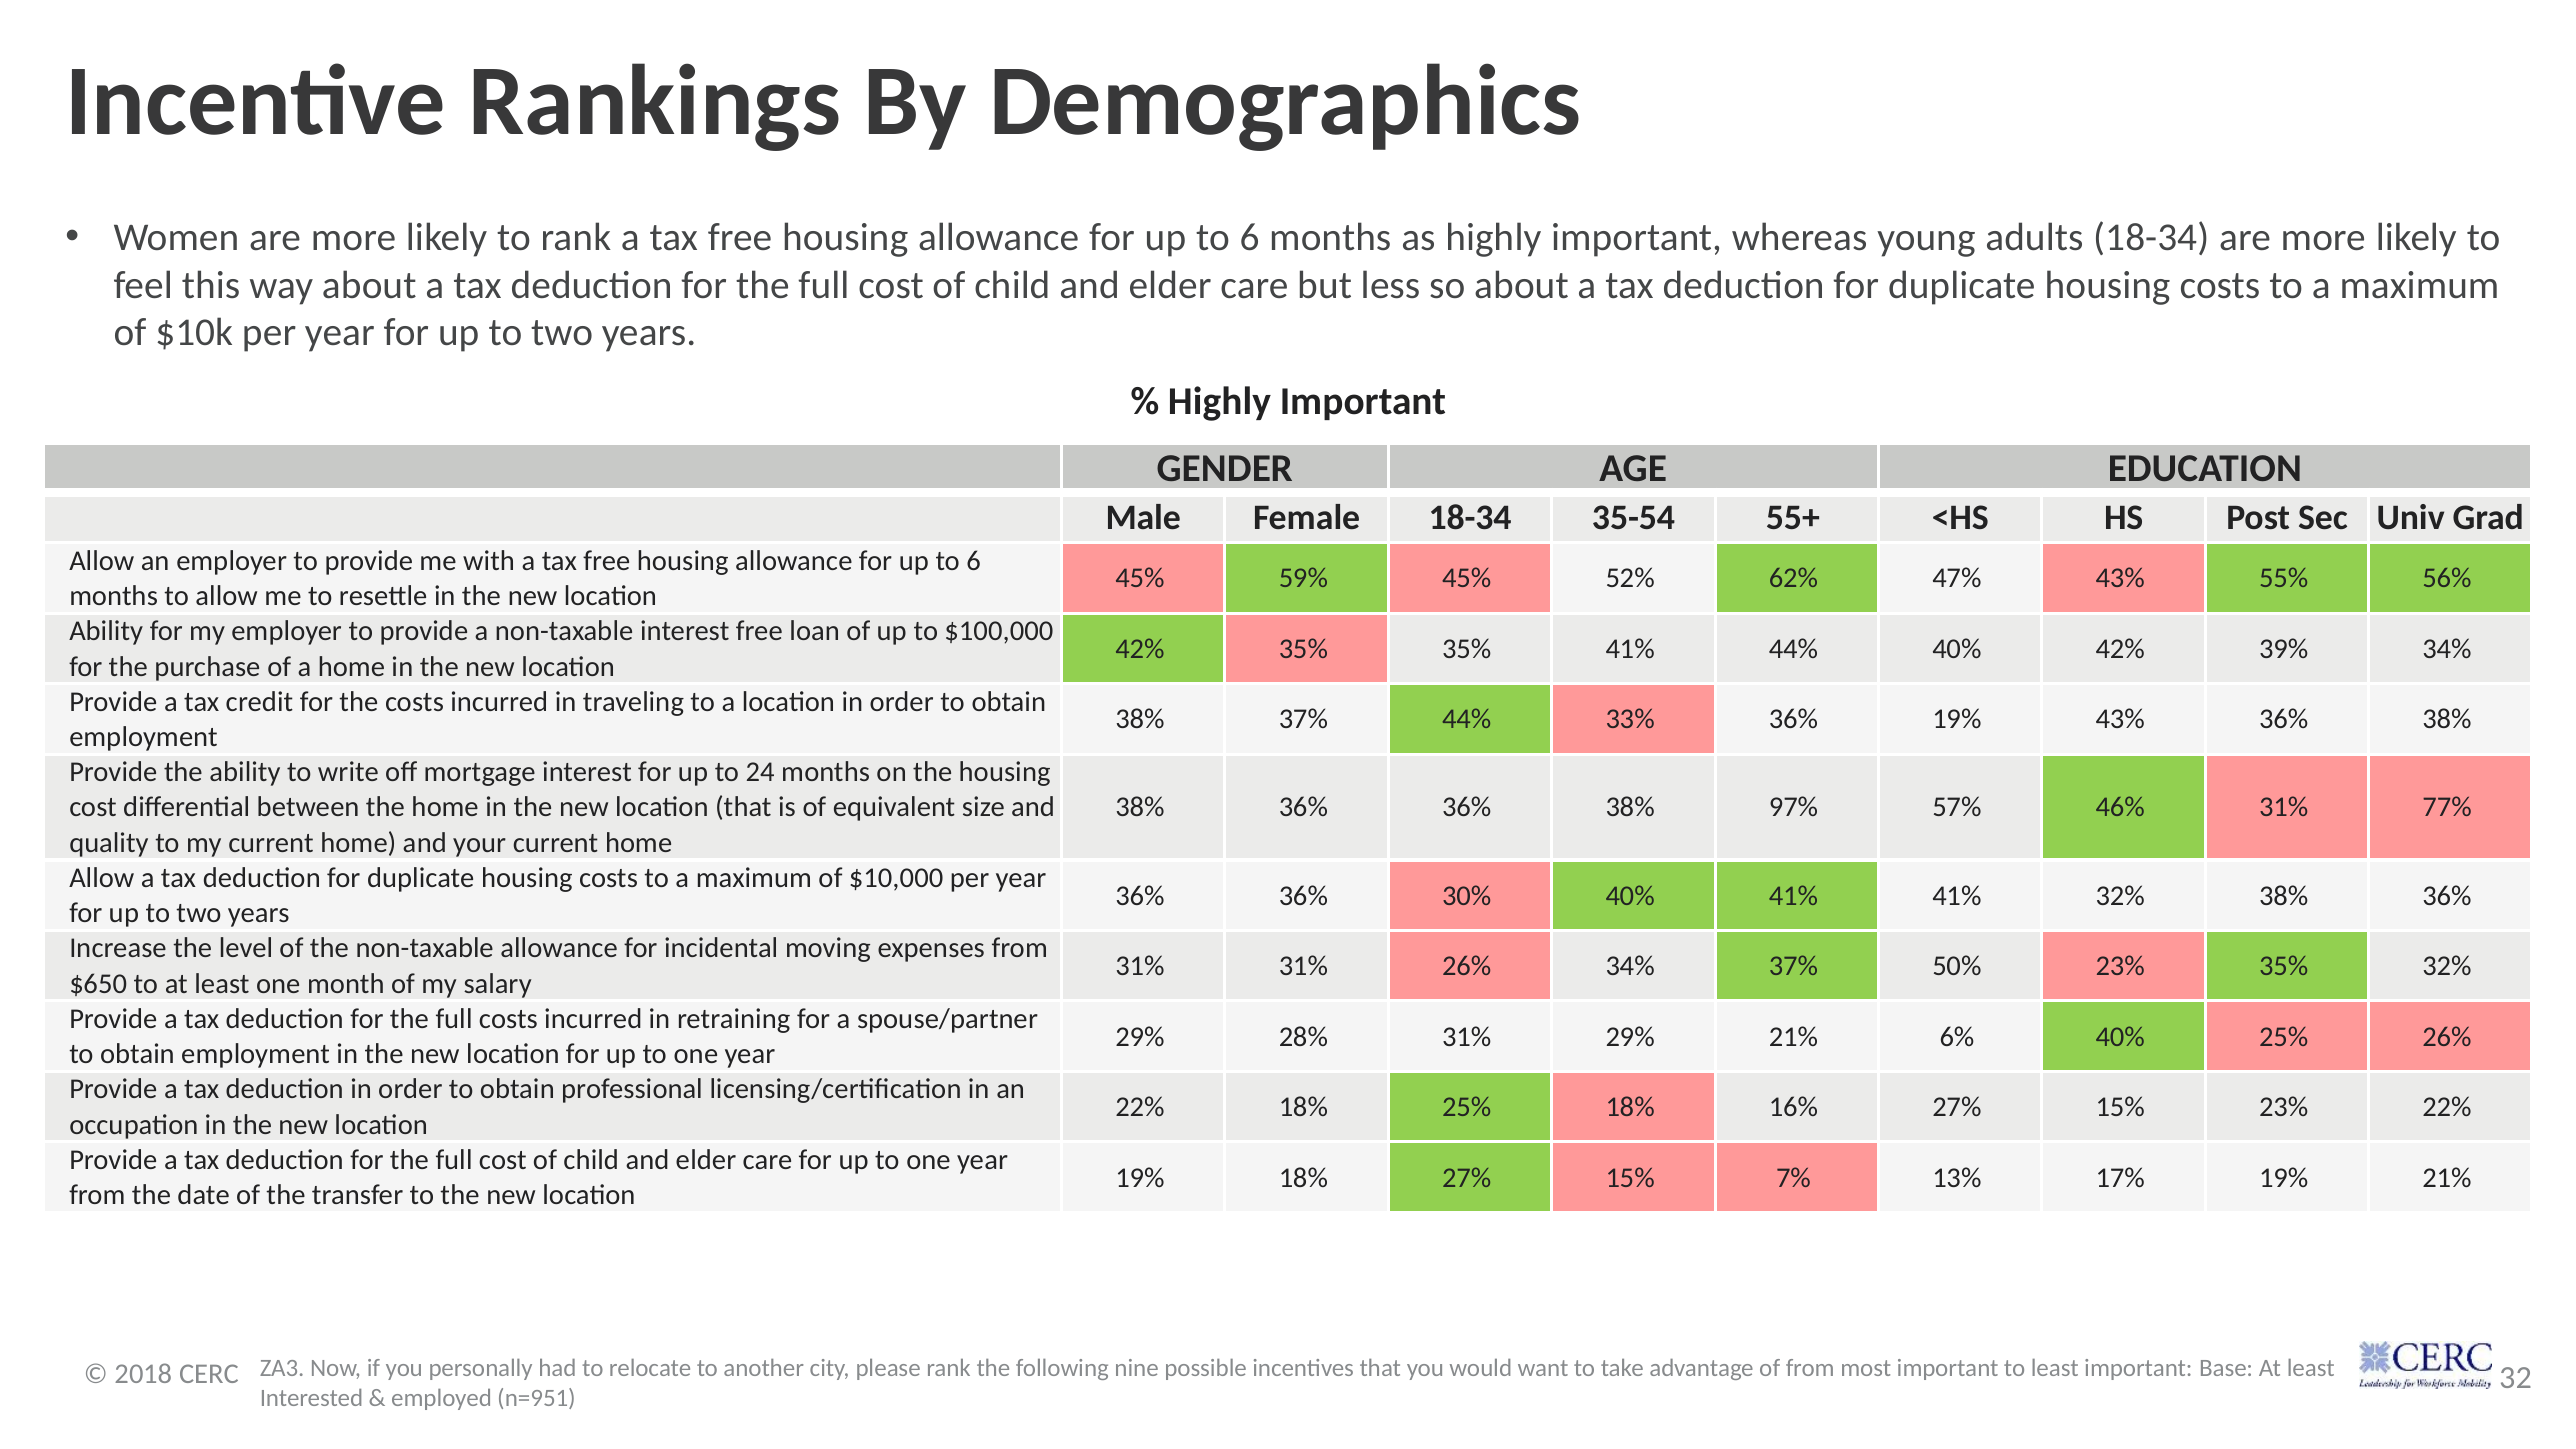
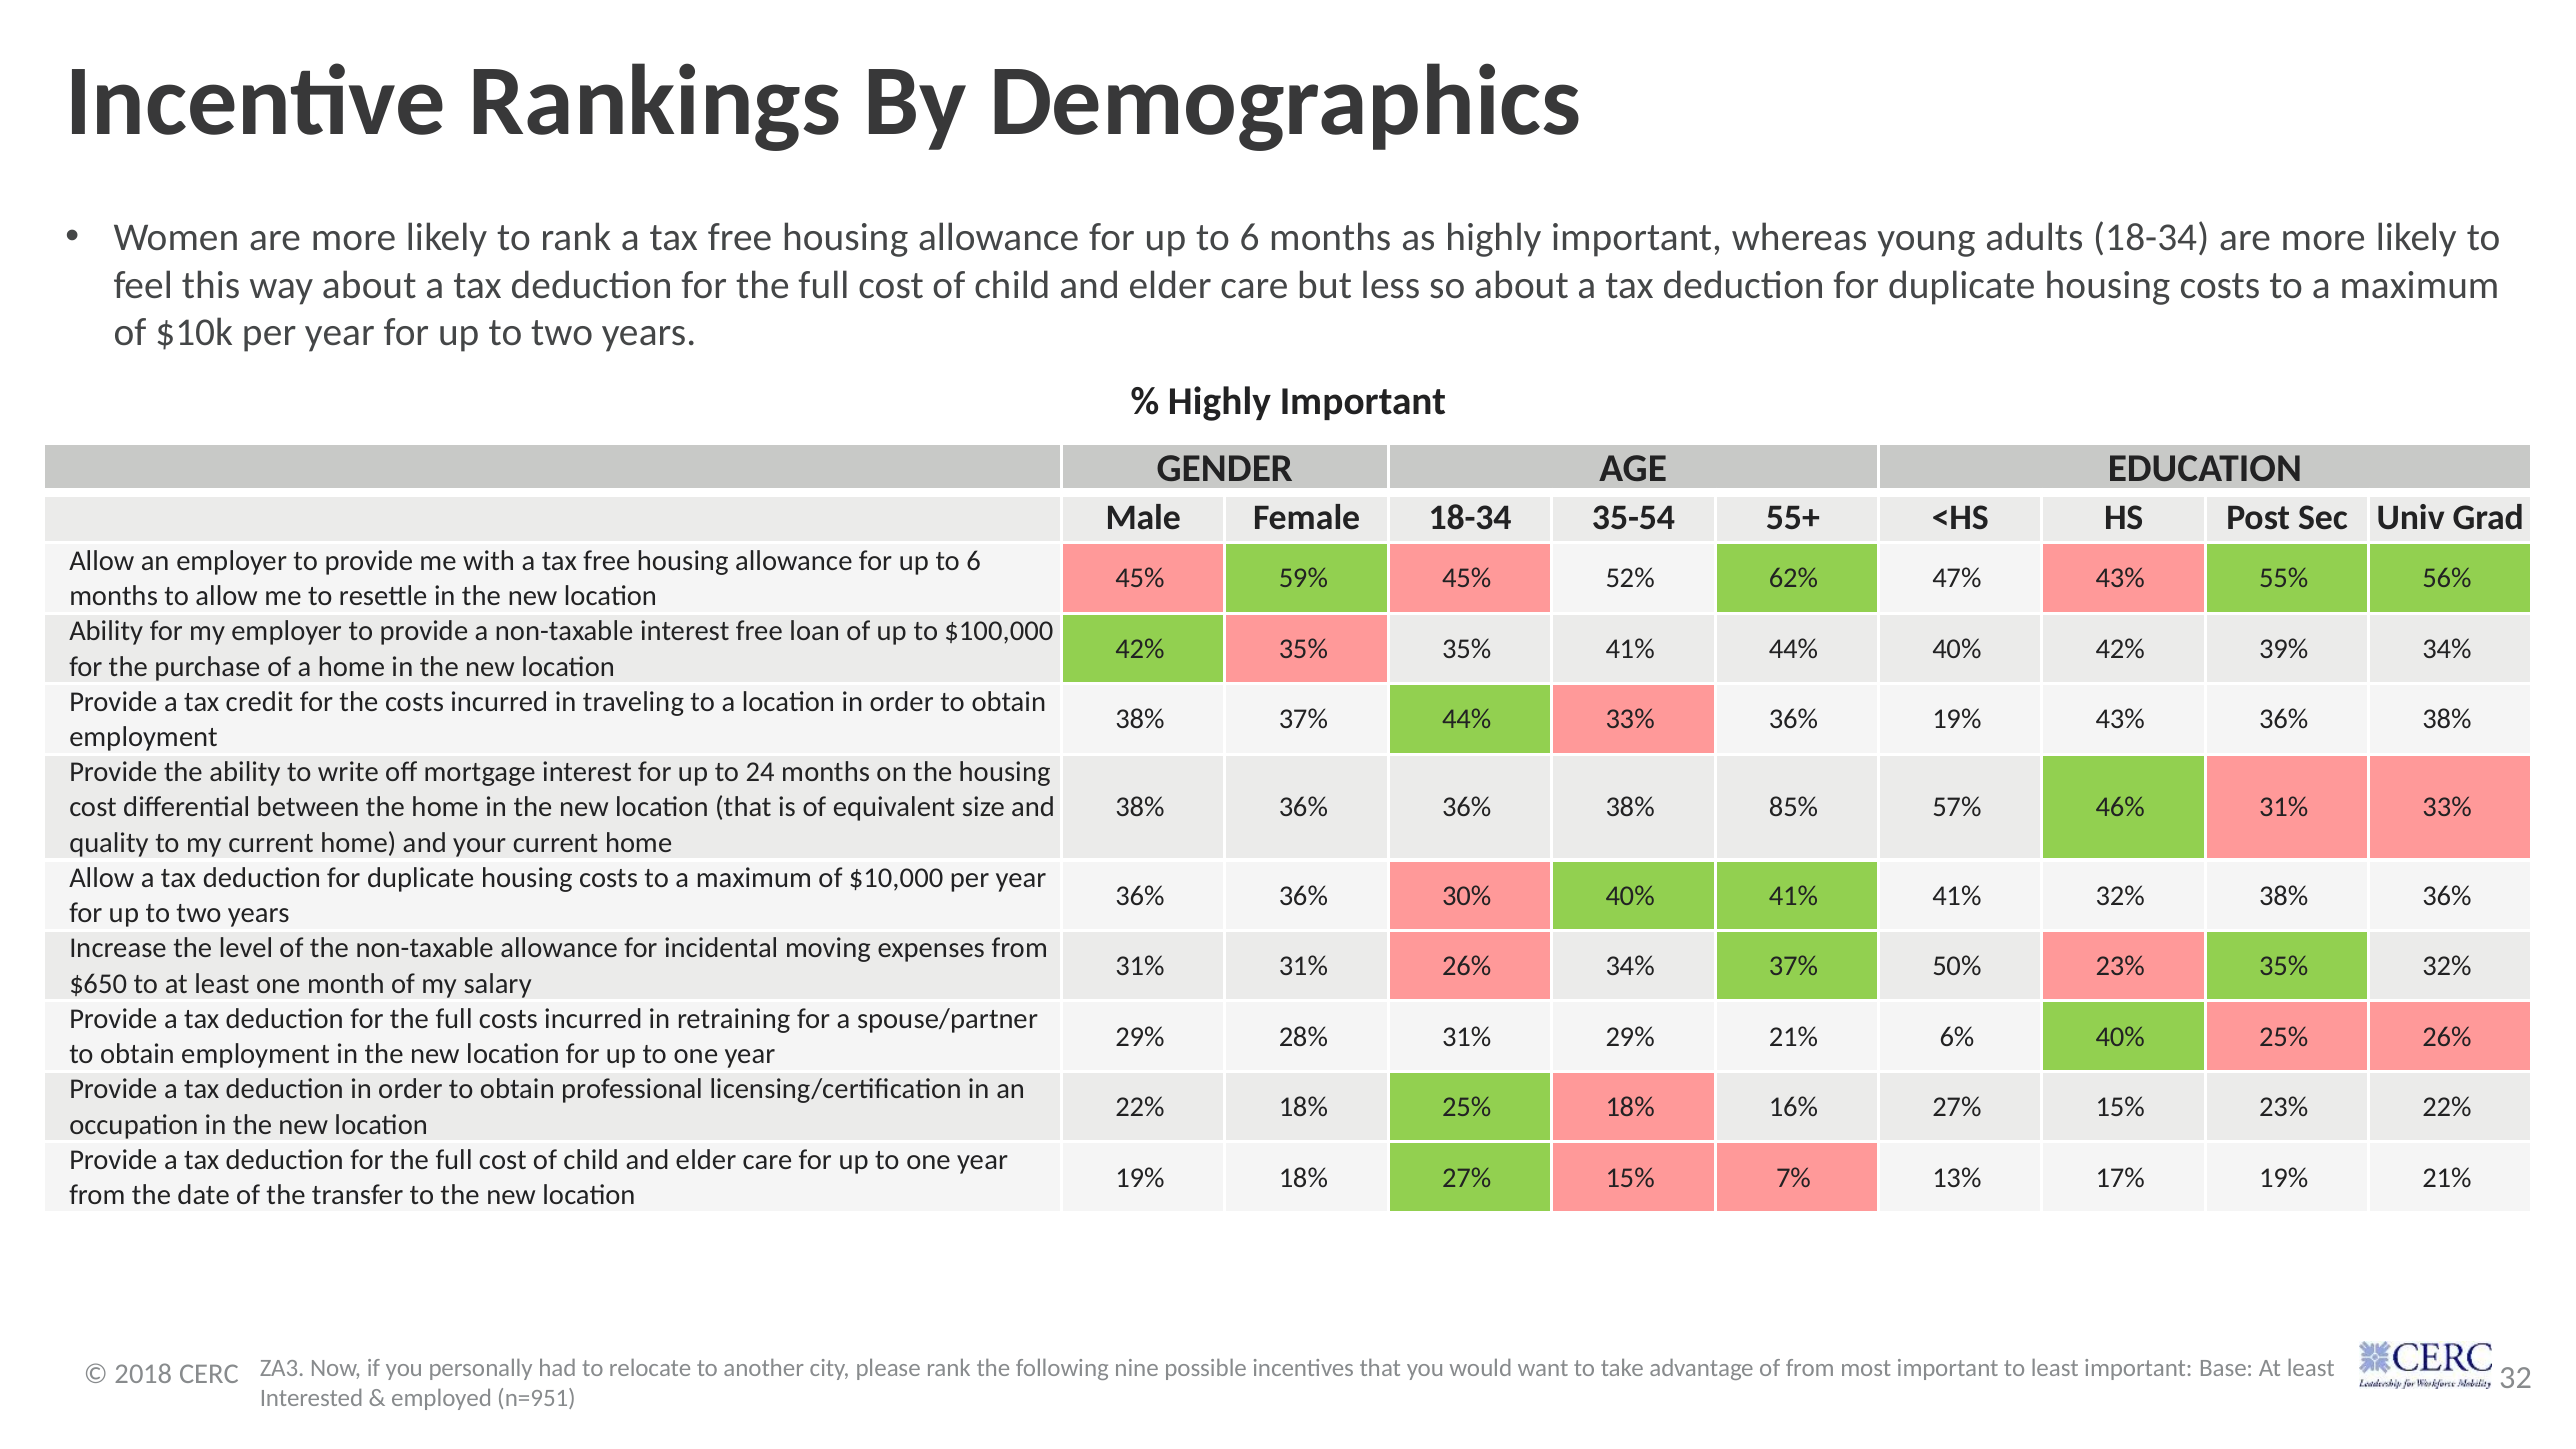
97%: 97% -> 85%
31% 77%: 77% -> 33%
